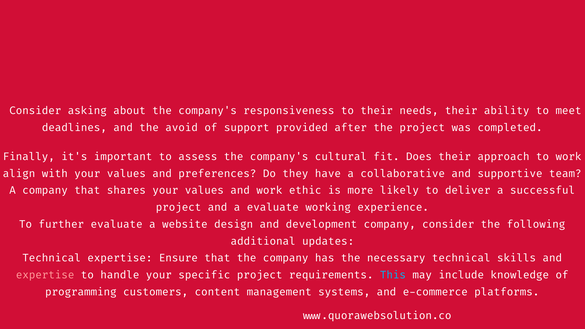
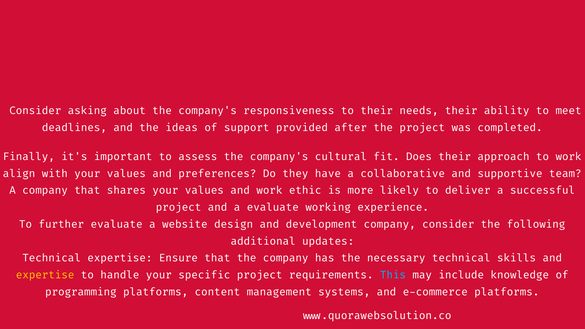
avoid: avoid -> ideas
expertise at (45, 275) colour: pink -> yellow
programming customers: customers -> platforms
